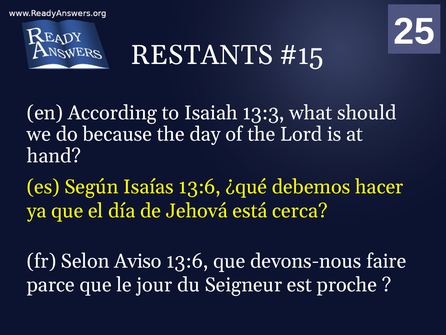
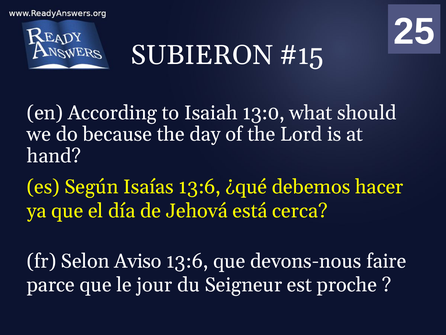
RESTANTS: RESTANTS -> SUBIERON
13:3: 13:3 -> 13:0
